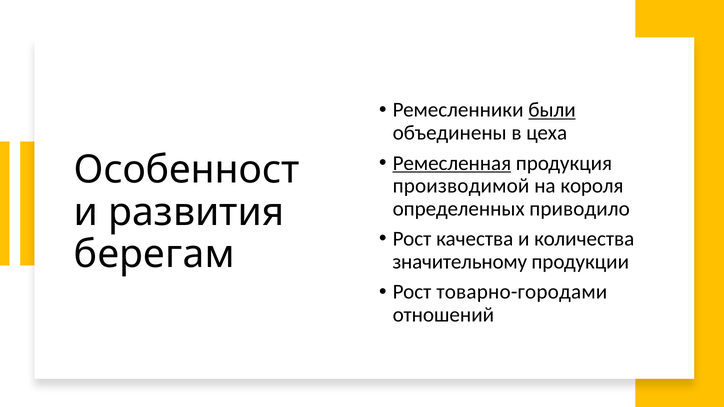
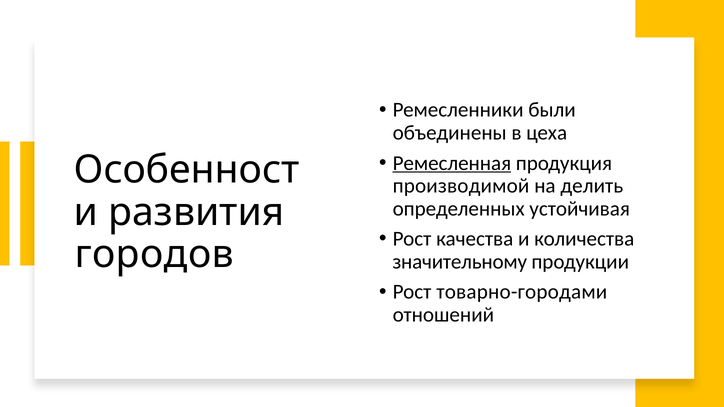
были underline: present -> none
короля: короля -> делить
приводило: приводило -> устойчивая
берегам: берегам -> городов
